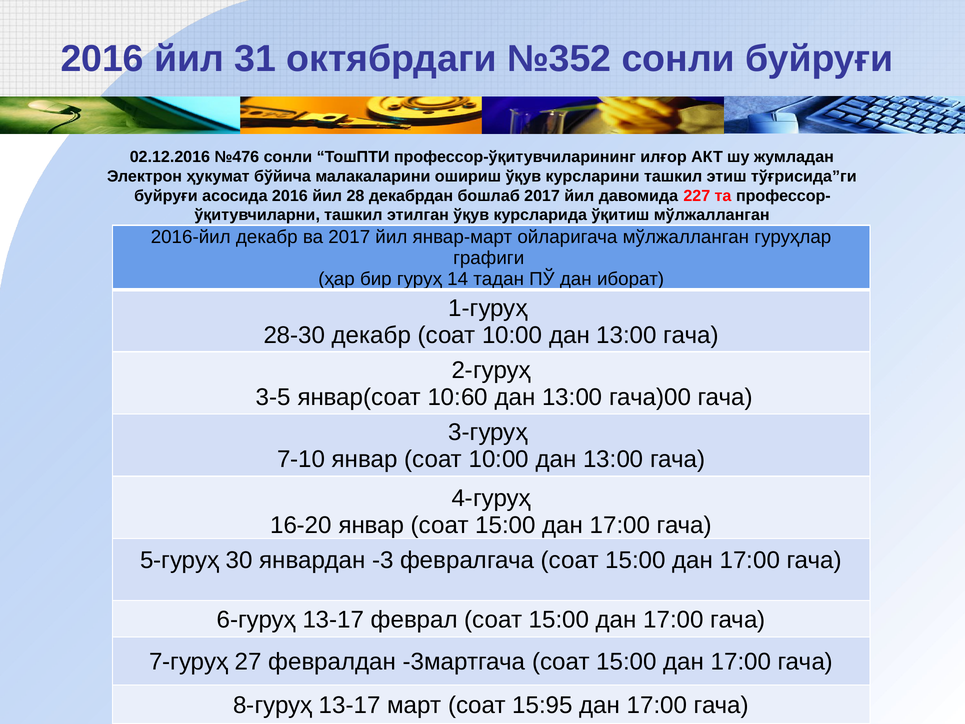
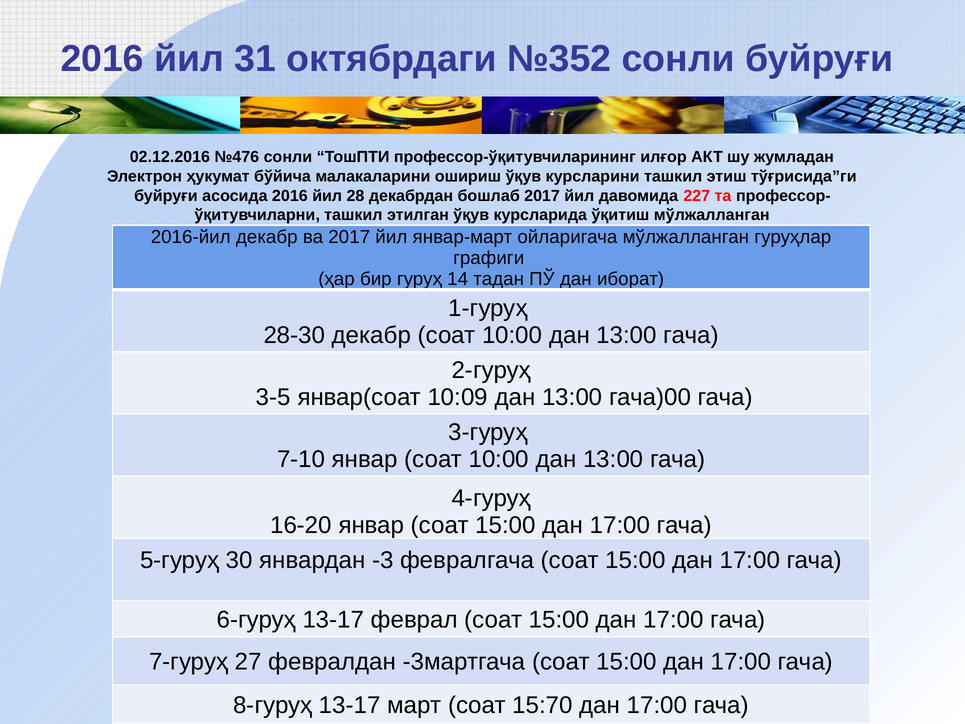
10:60: 10:60 -> 10:09
15:95: 15:95 -> 15:70
